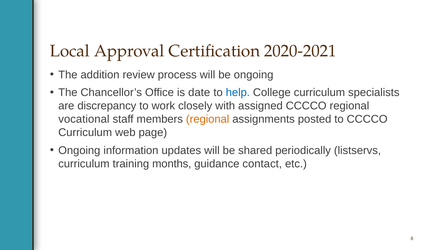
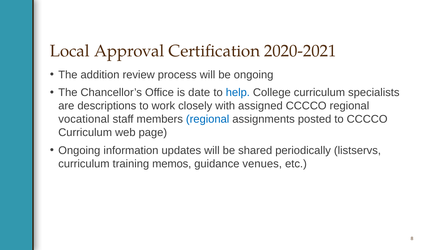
discrepancy: discrepancy -> descriptions
regional at (208, 119) colour: orange -> blue
months: months -> memos
contact: contact -> venues
